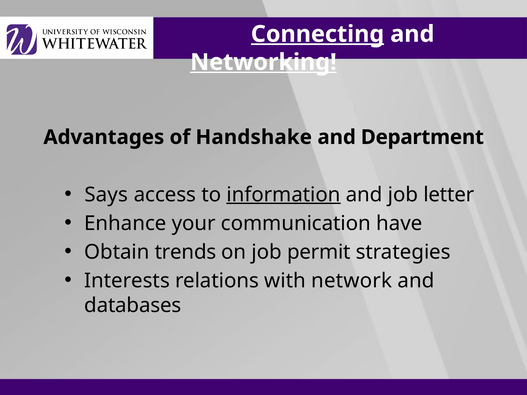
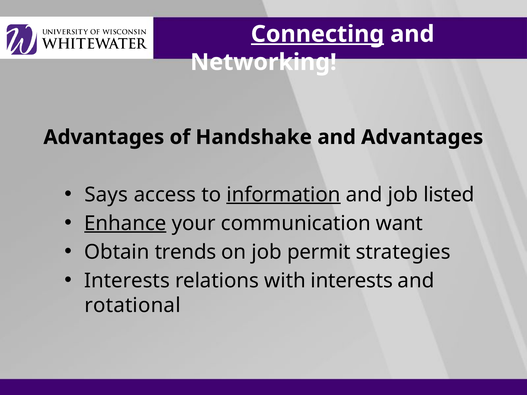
Networking underline: present -> none
and Department: Department -> Advantages
letter: letter -> listed
Enhance underline: none -> present
have: have -> want
with network: network -> interests
databases: databases -> rotational
